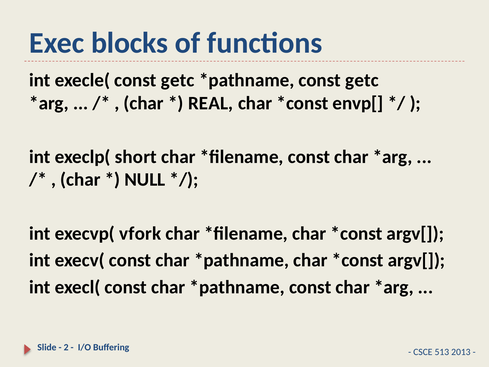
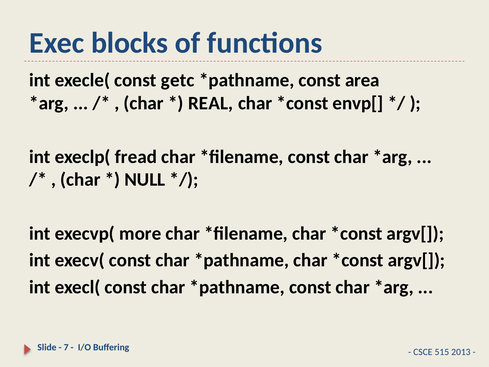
getc at (362, 80): getc -> area
short: short -> fread
vfork: vfork -> more
2: 2 -> 7
513: 513 -> 515
